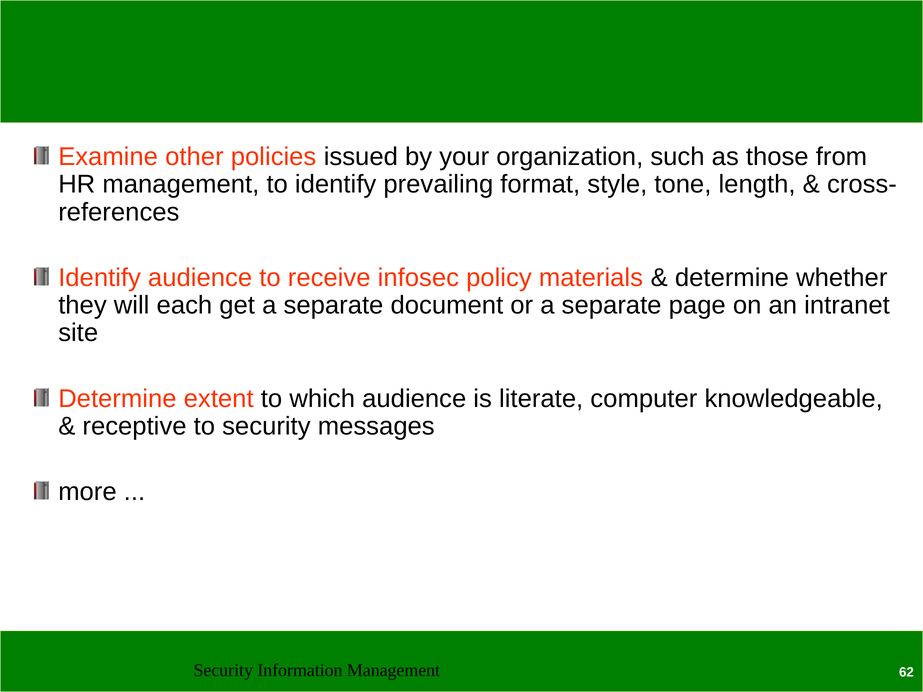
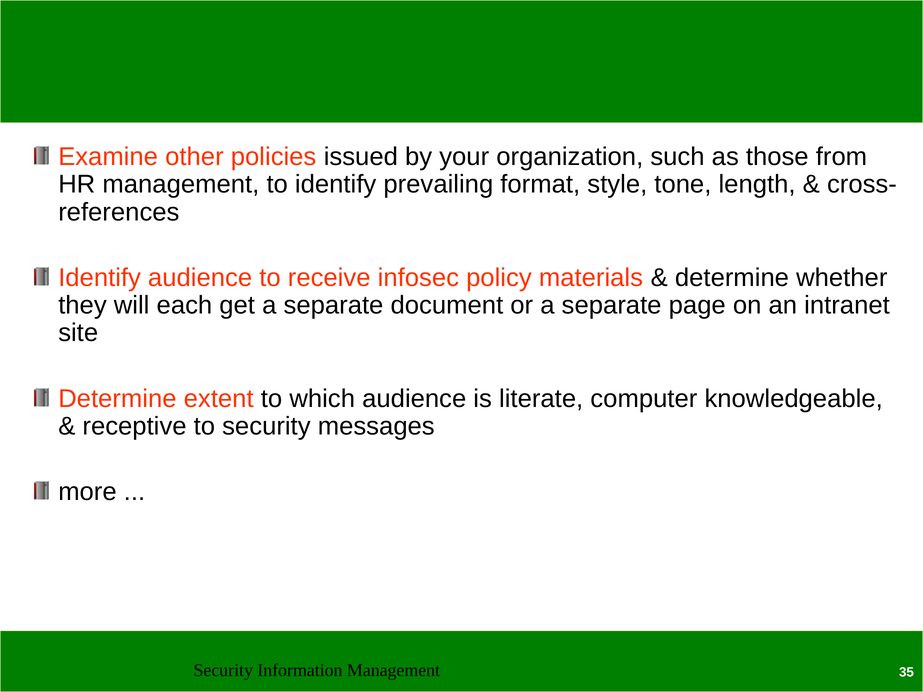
62: 62 -> 35
